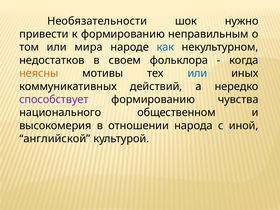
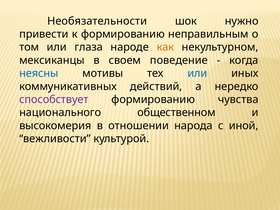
мира: мира -> глаза
как colour: blue -> orange
недостатков: недостатков -> мексиканцы
фольклора: фольклора -> поведение
неясны colour: orange -> blue
английской: английской -> вежливости
